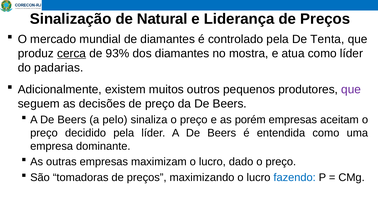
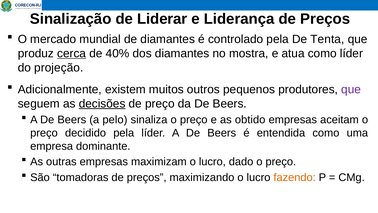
Natural: Natural -> Liderar
93%: 93% -> 40%
padarias: padarias -> projeção
decisões underline: none -> present
porém: porém -> obtido
fazendo colour: blue -> orange
